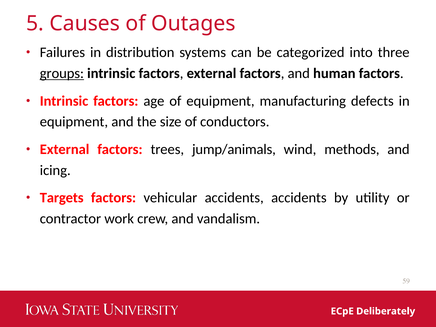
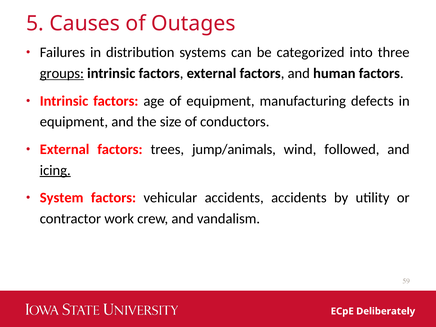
methods: methods -> followed
icing underline: none -> present
Targets: Targets -> System
